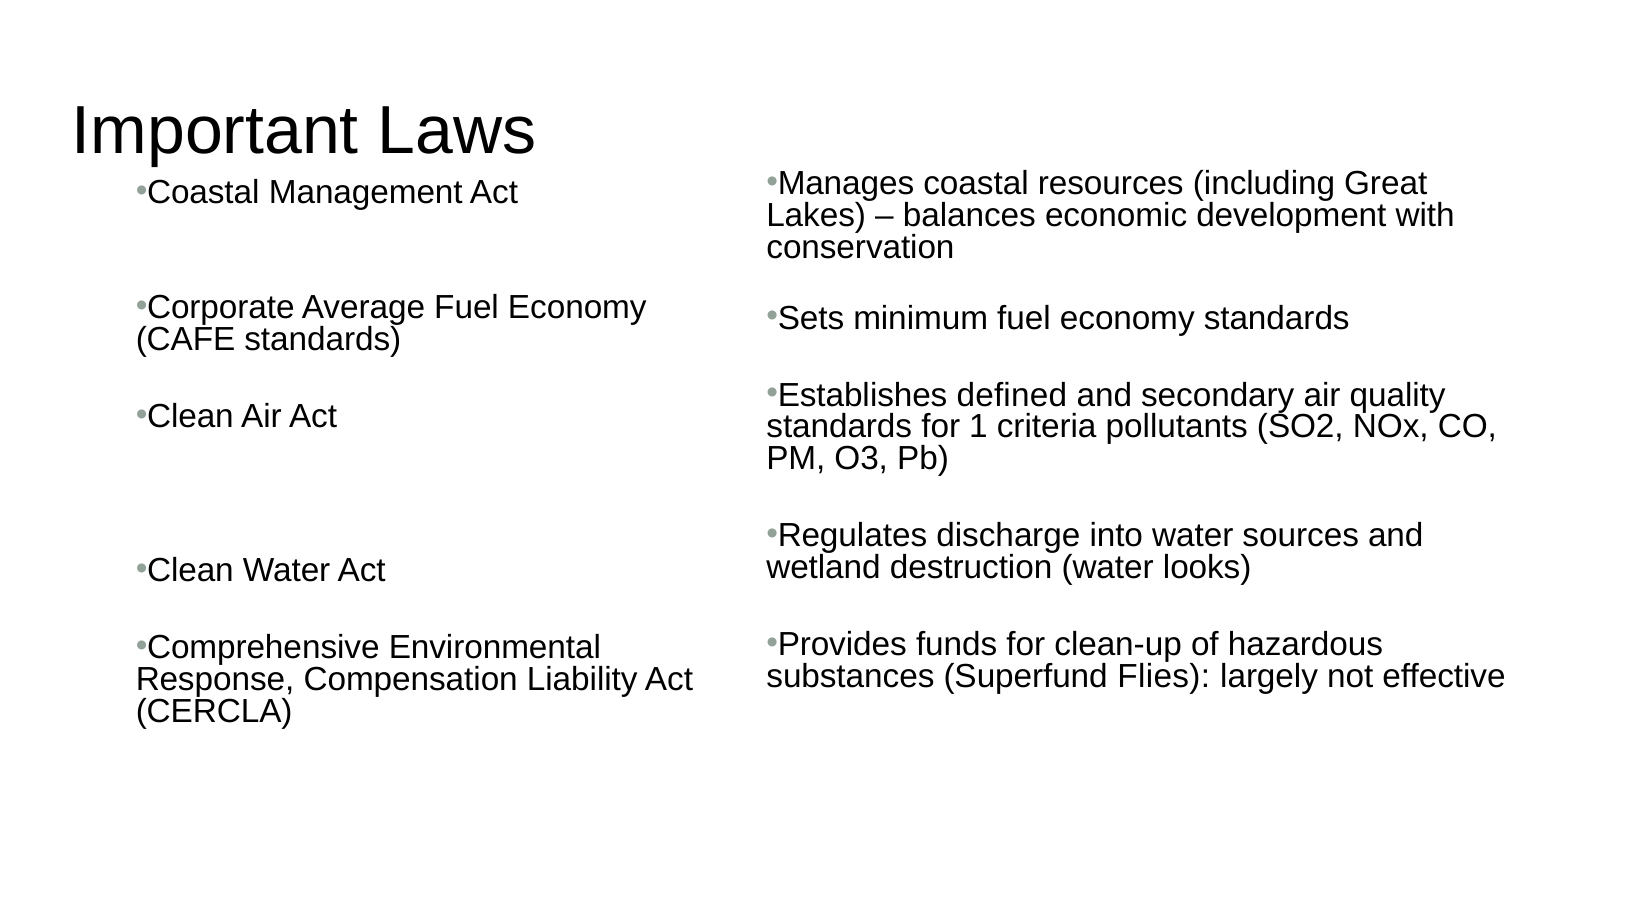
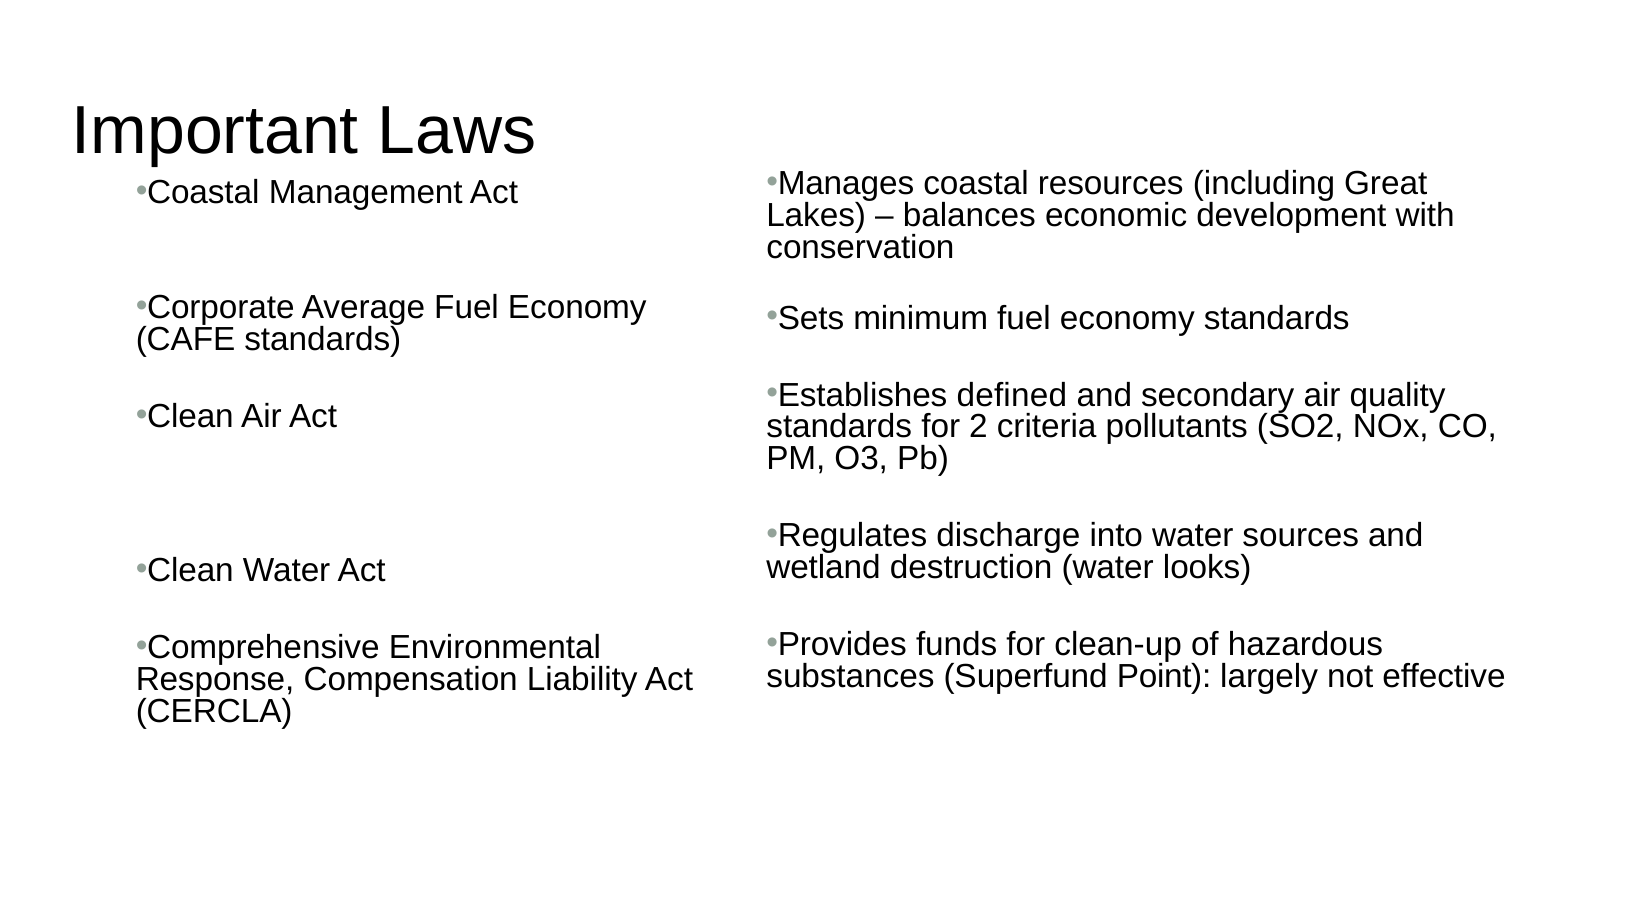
1: 1 -> 2
Flies: Flies -> Point
